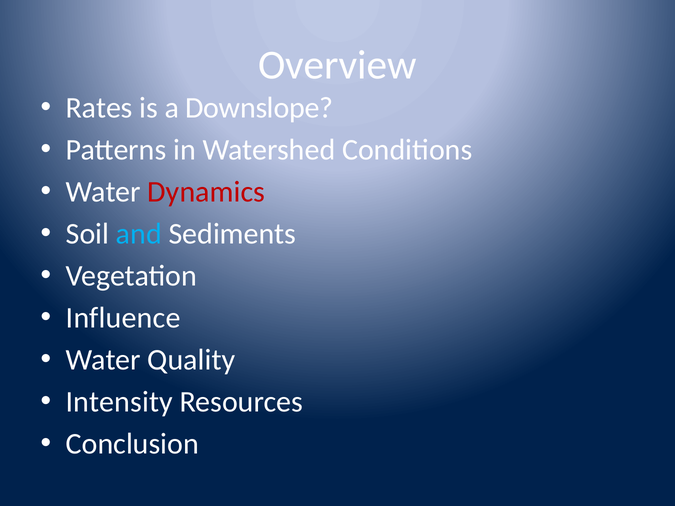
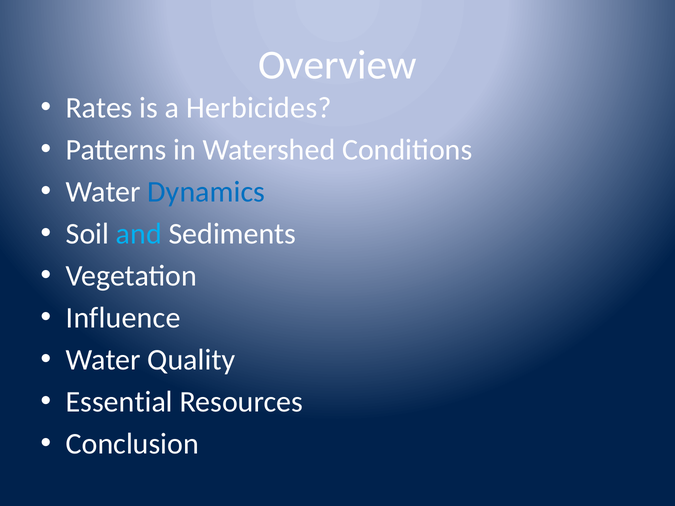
Downslope: Downslope -> Herbicides
Dynamics colour: red -> blue
Intensity: Intensity -> Essential
